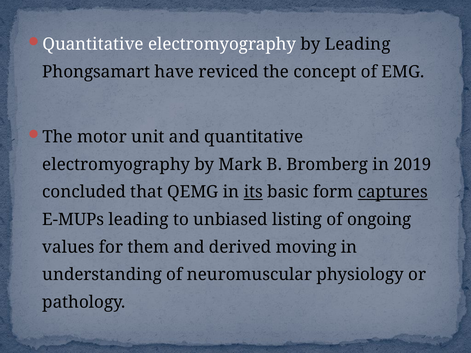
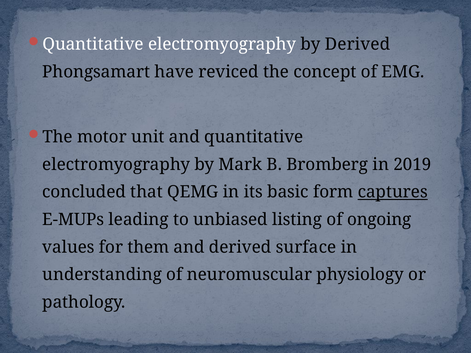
by Leading: Leading -> Derived
its underline: present -> none
moving: moving -> surface
